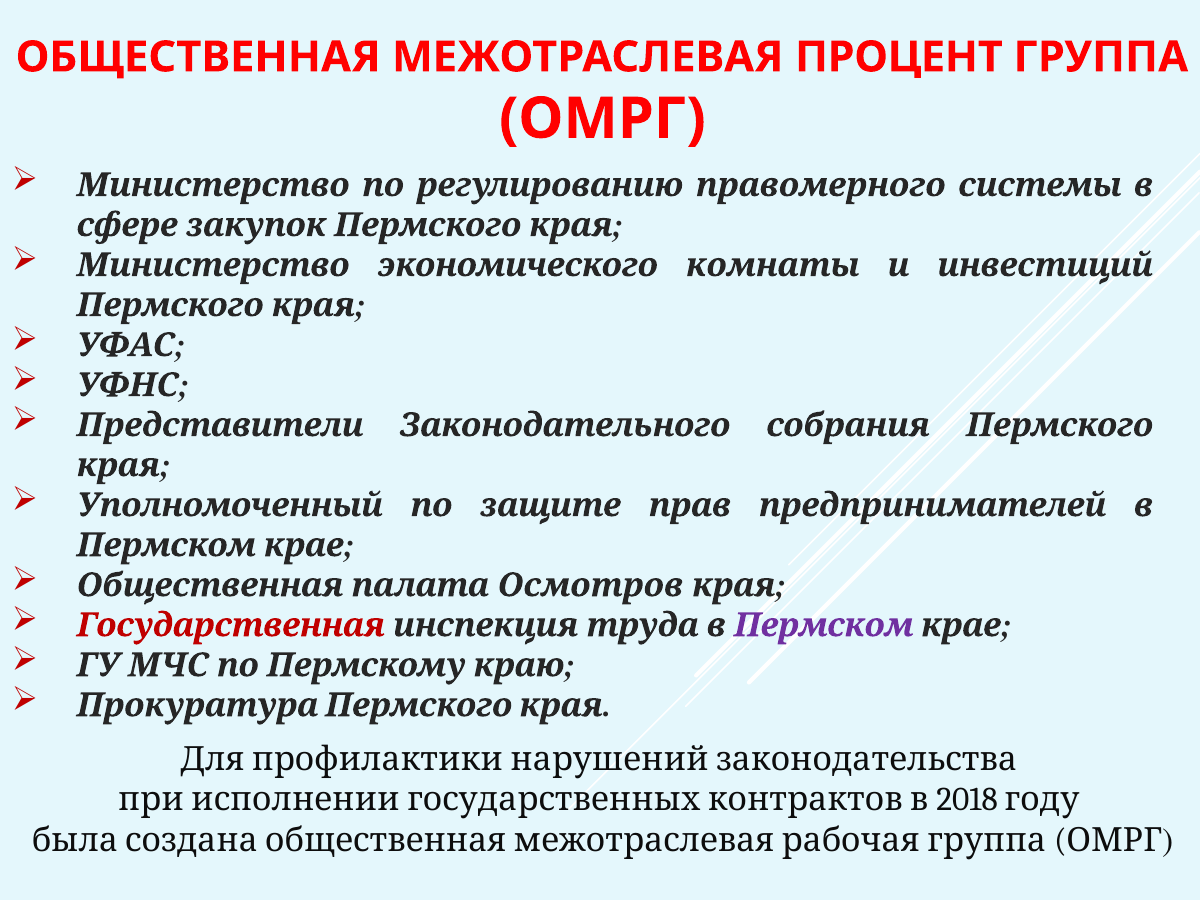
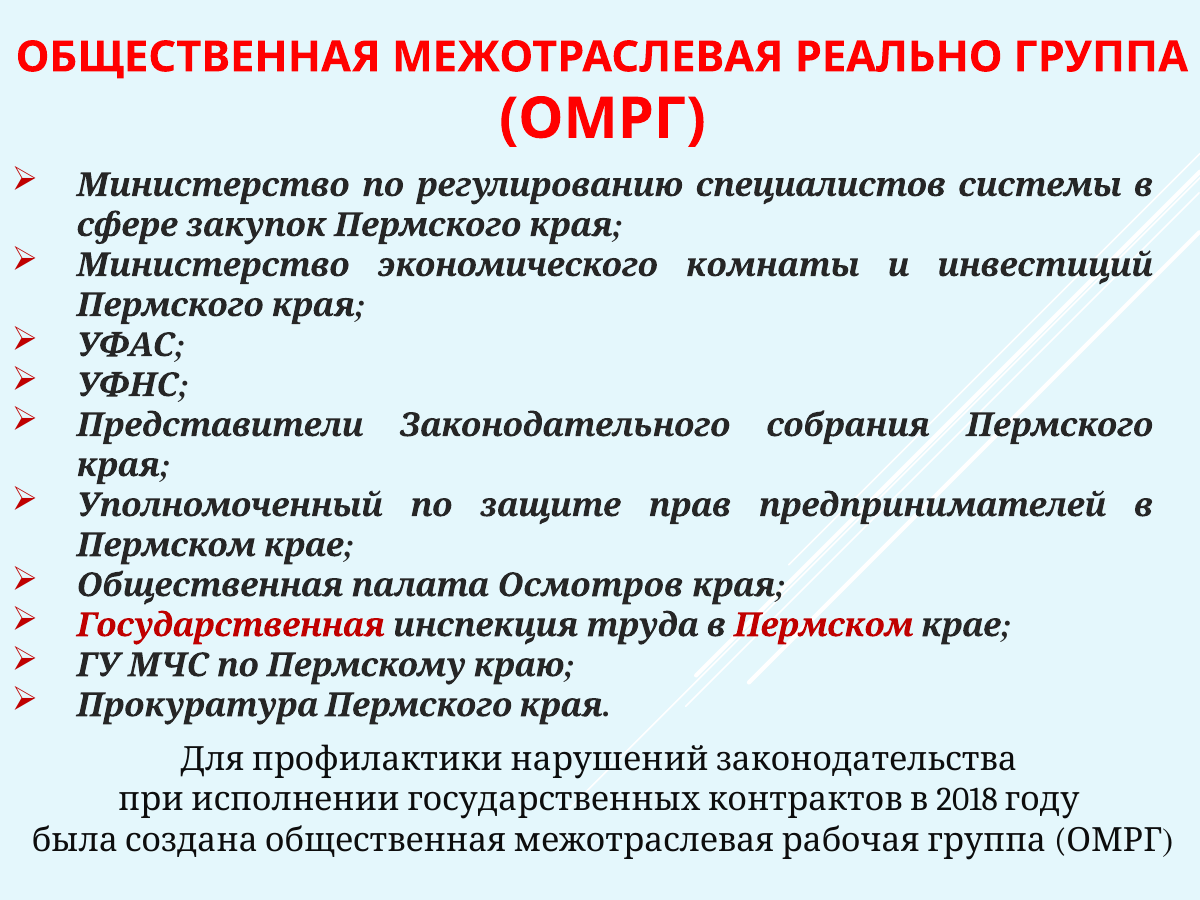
ПРОЦЕНТ: ПРОЦЕНТ -> РЕАЛЬНО
правомерного: правомерного -> специалистов
Пермском at (824, 625) colour: purple -> red
